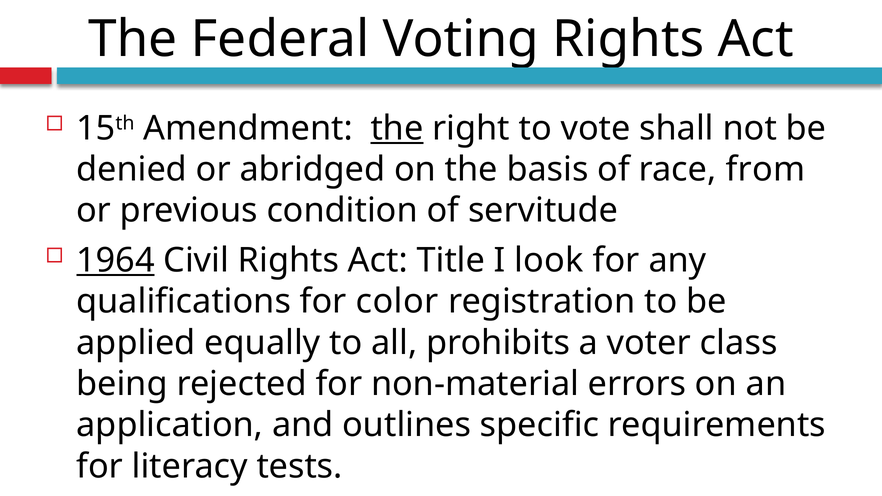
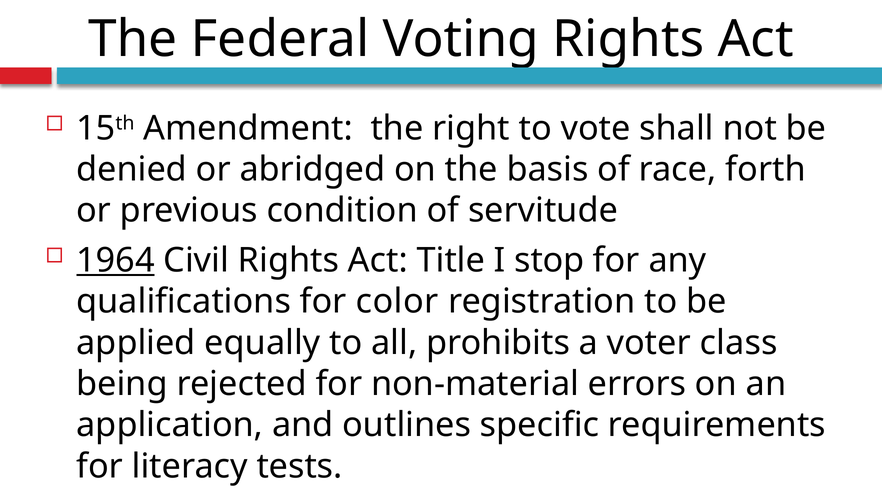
the at (397, 128) underline: present -> none
from: from -> forth
look: look -> stop
